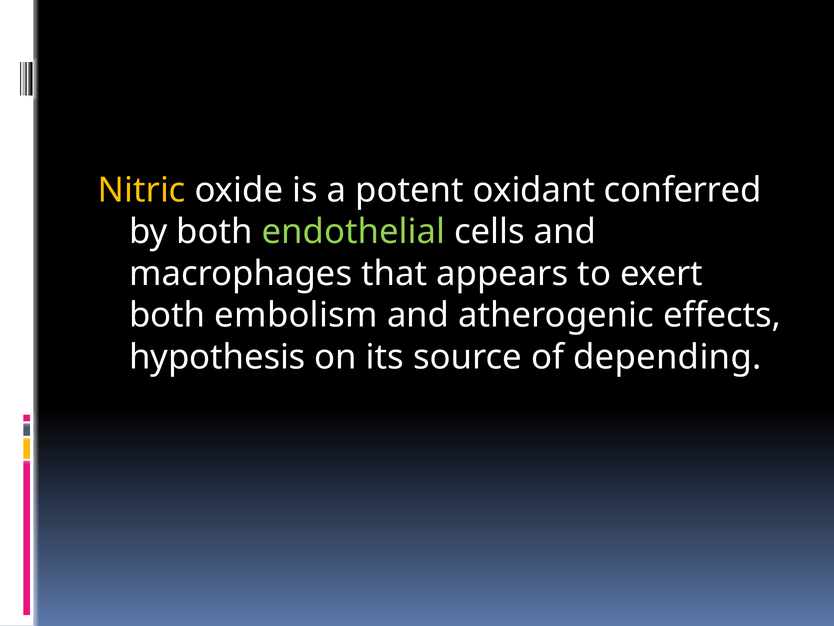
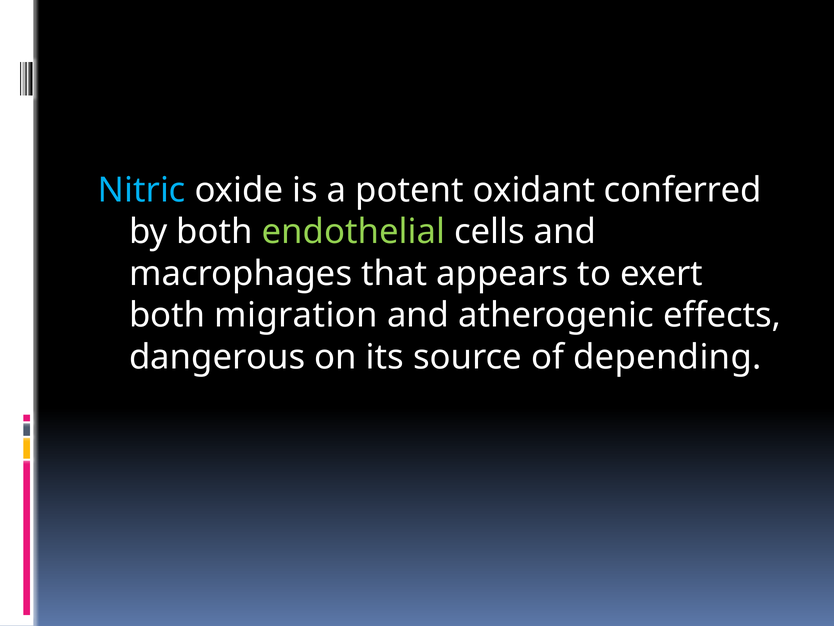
Nitric colour: yellow -> light blue
embolism: embolism -> migration
hypothesis: hypothesis -> dangerous
